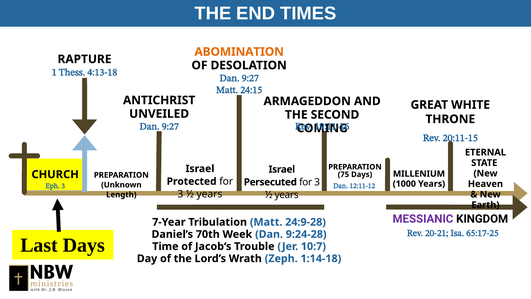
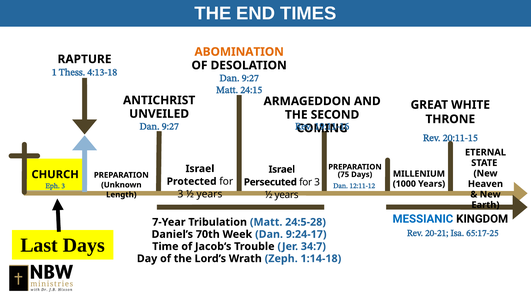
MESSIANIC colour: purple -> blue
24:9-28: 24:9-28 -> 24:5-28
9:24-28: 9:24-28 -> 9:24-17
10:7: 10:7 -> 34:7
